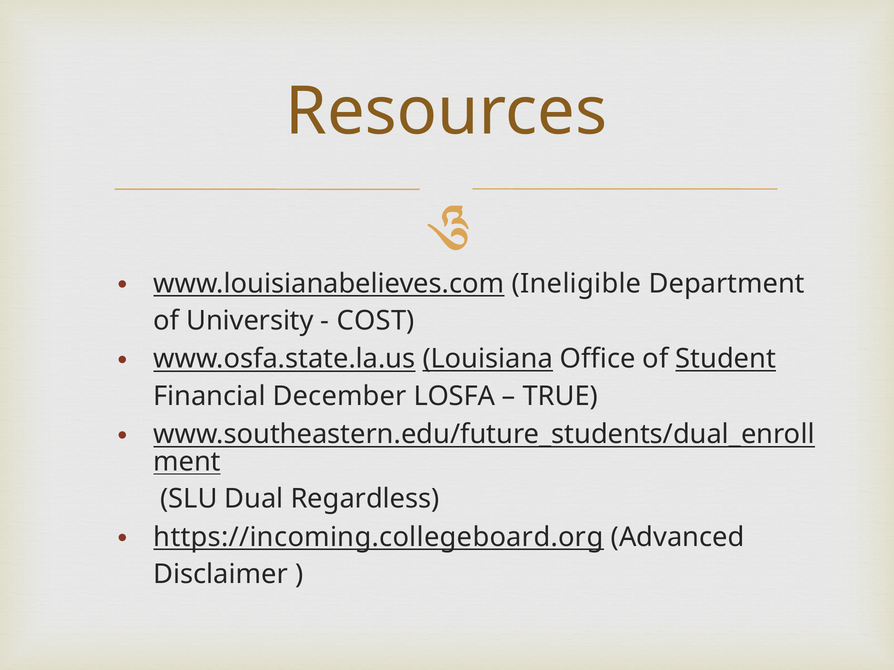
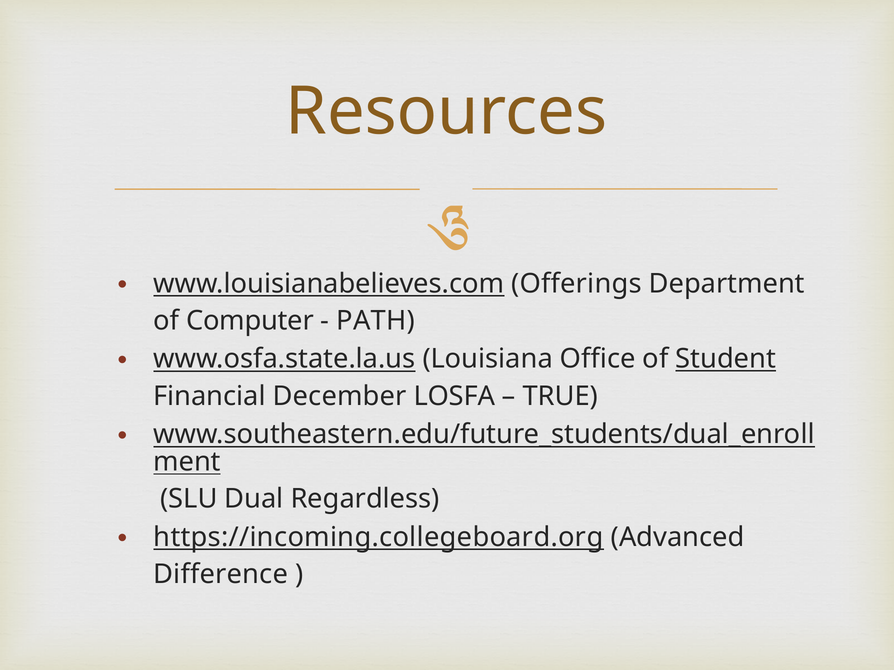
Ineligible: Ineligible -> Offerings
University: University -> Computer
COST: COST -> PATH
Louisiana underline: present -> none
Disclaimer: Disclaimer -> Difference
